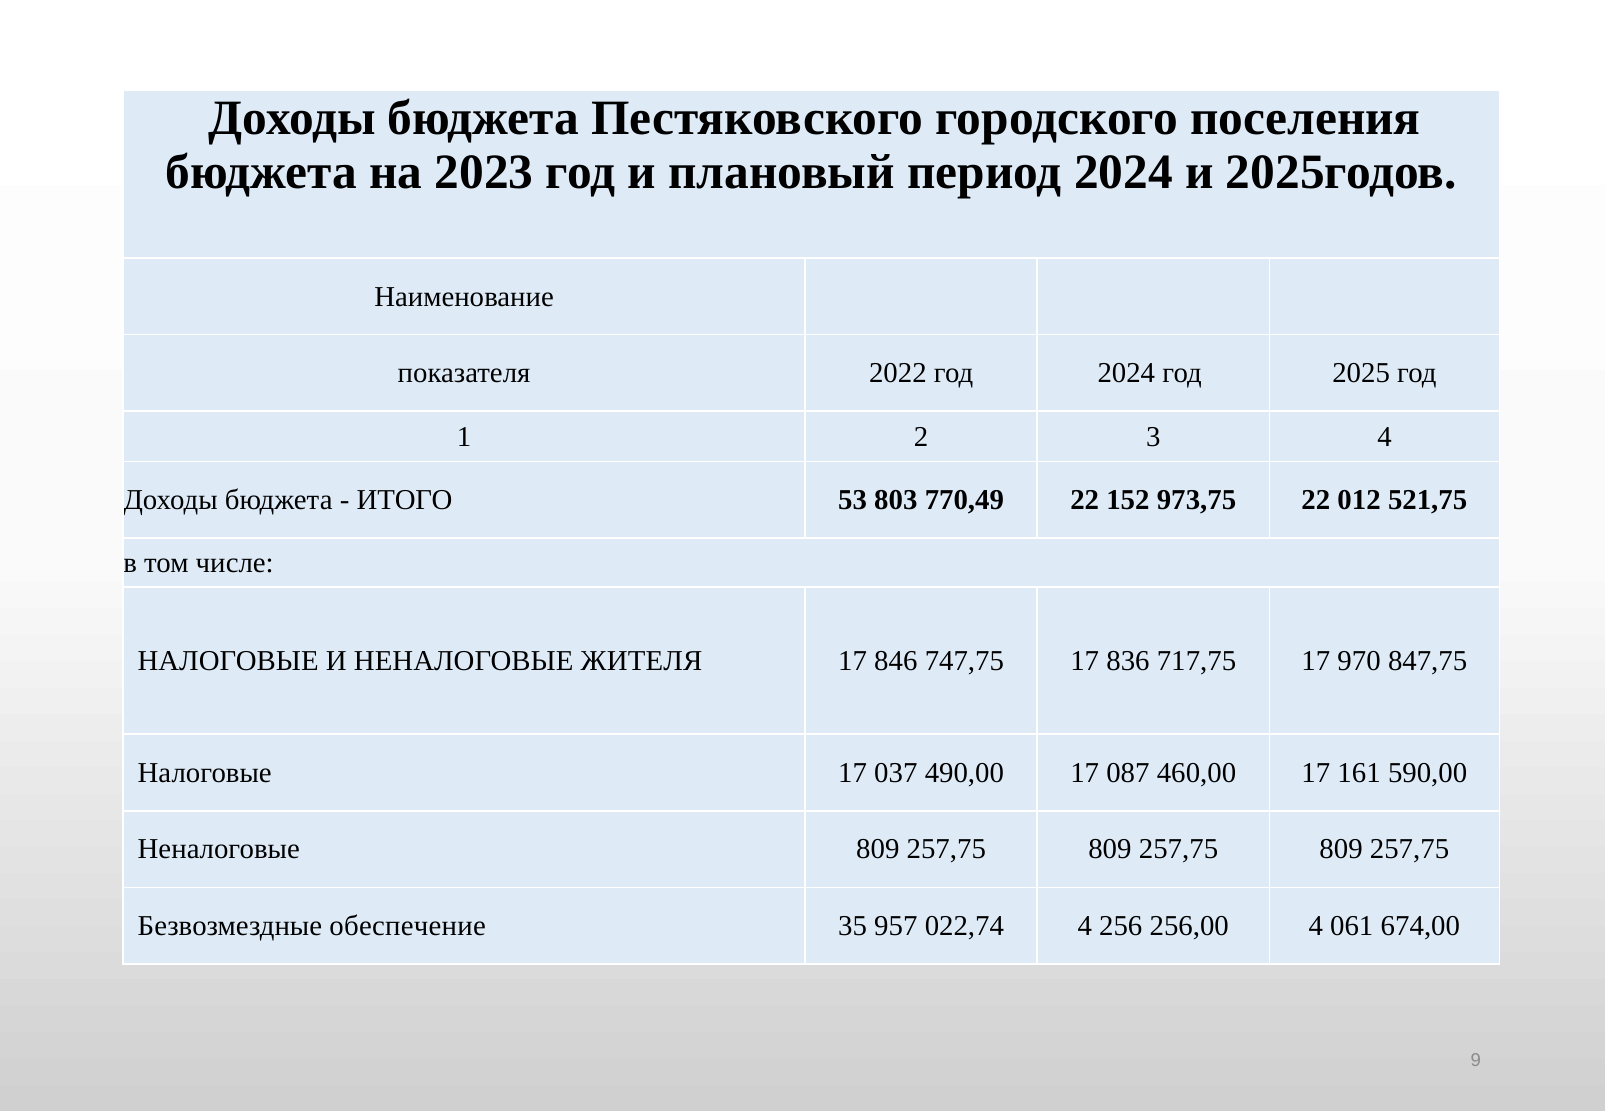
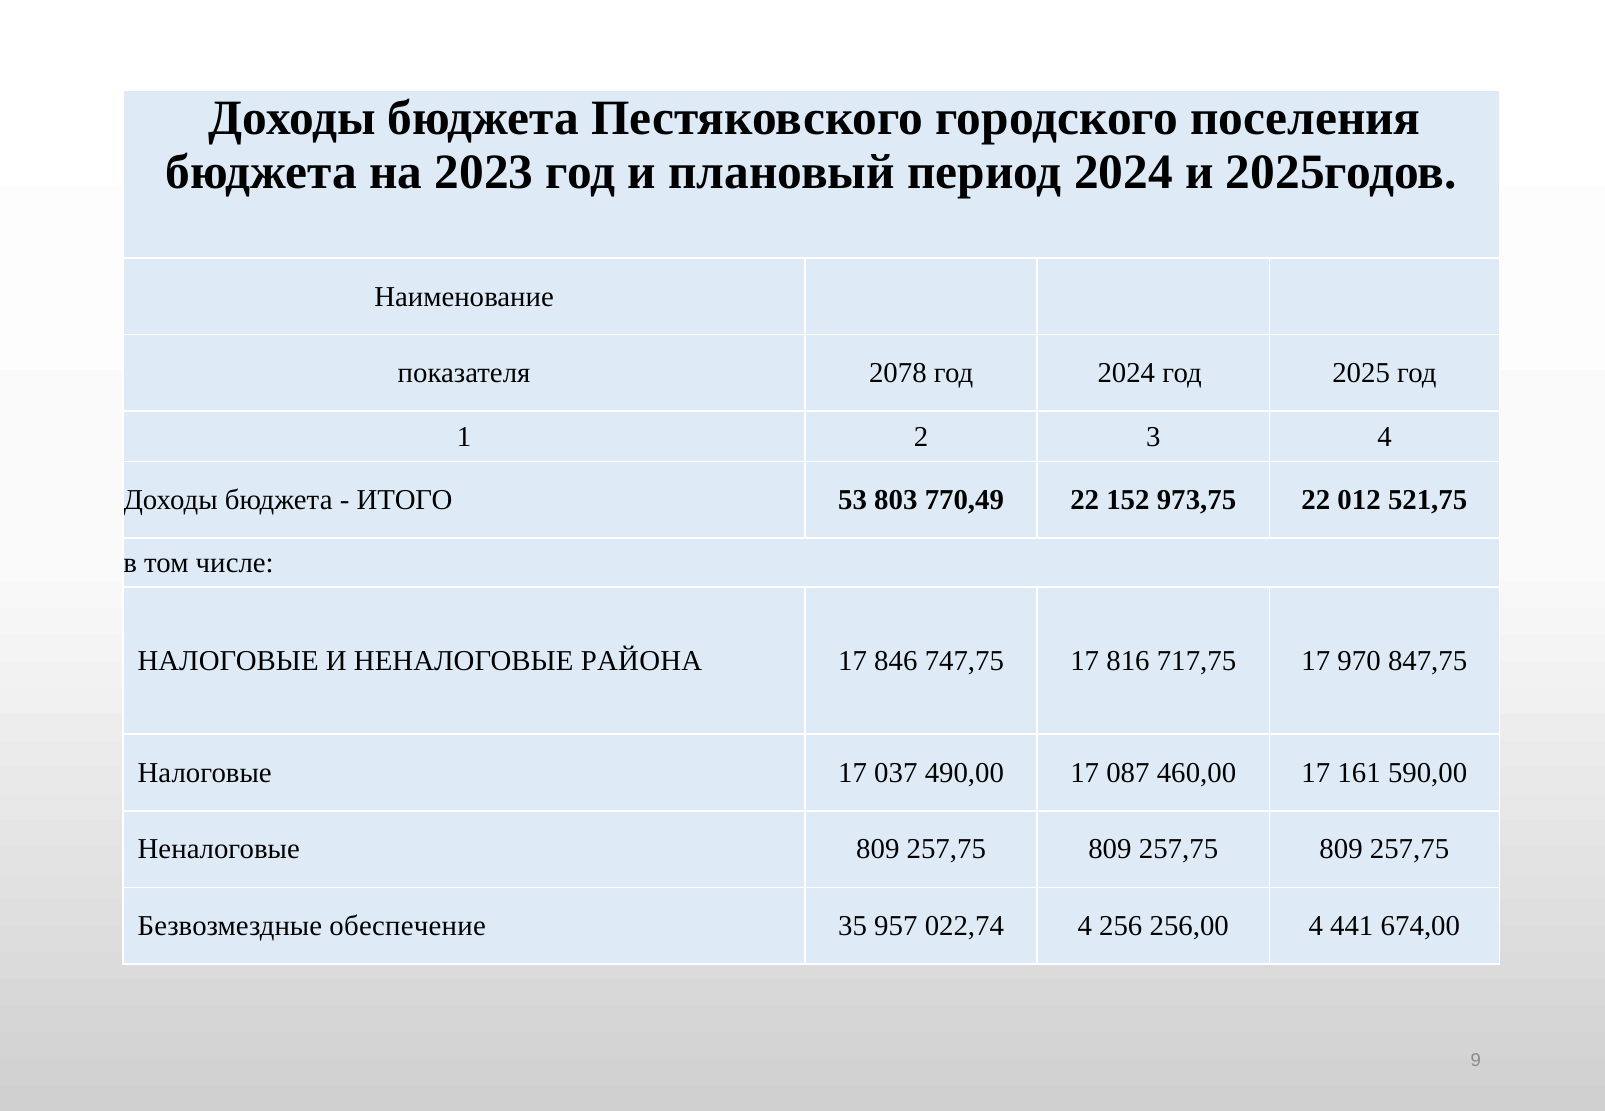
2022: 2022 -> 2078
ЖИТЕЛЯ: ЖИТЕЛЯ -> РАЙОНА
836: 836 -> 816
061: 061 -> 441
